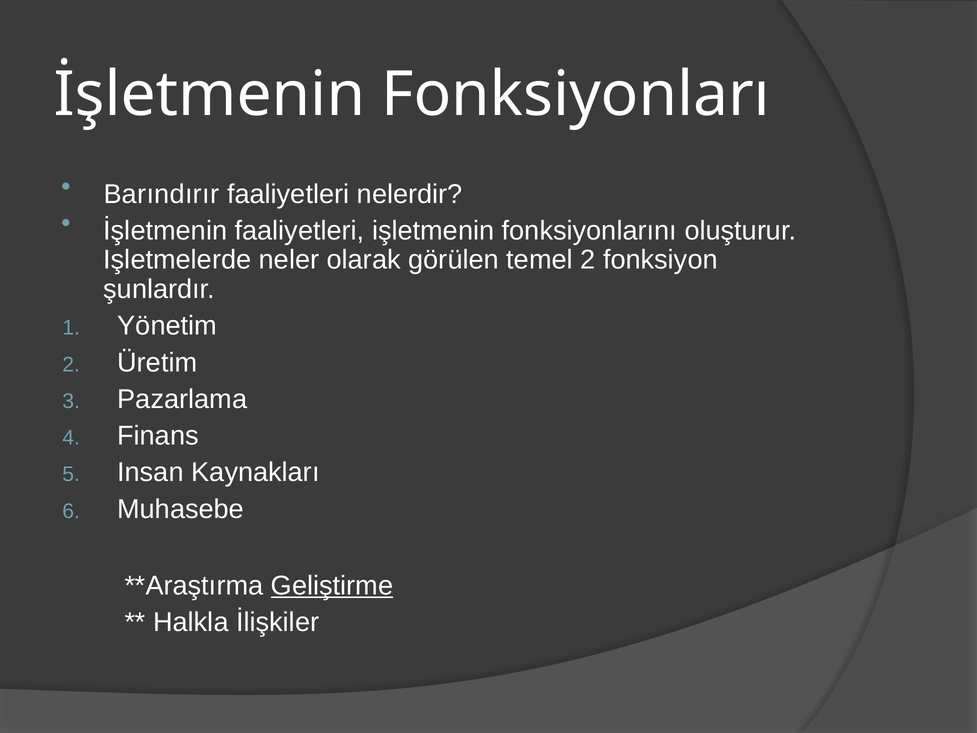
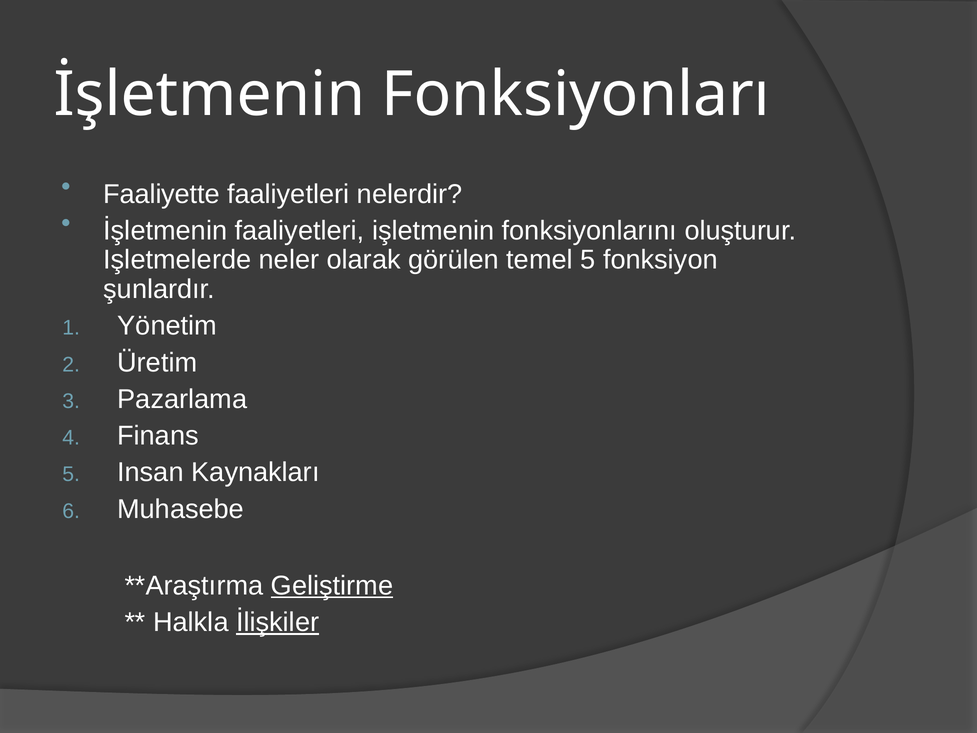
Barındırır: Barındırır -> Faaliyette
temel 2: 2 -> 5
İlişkiler underline: none -> present
